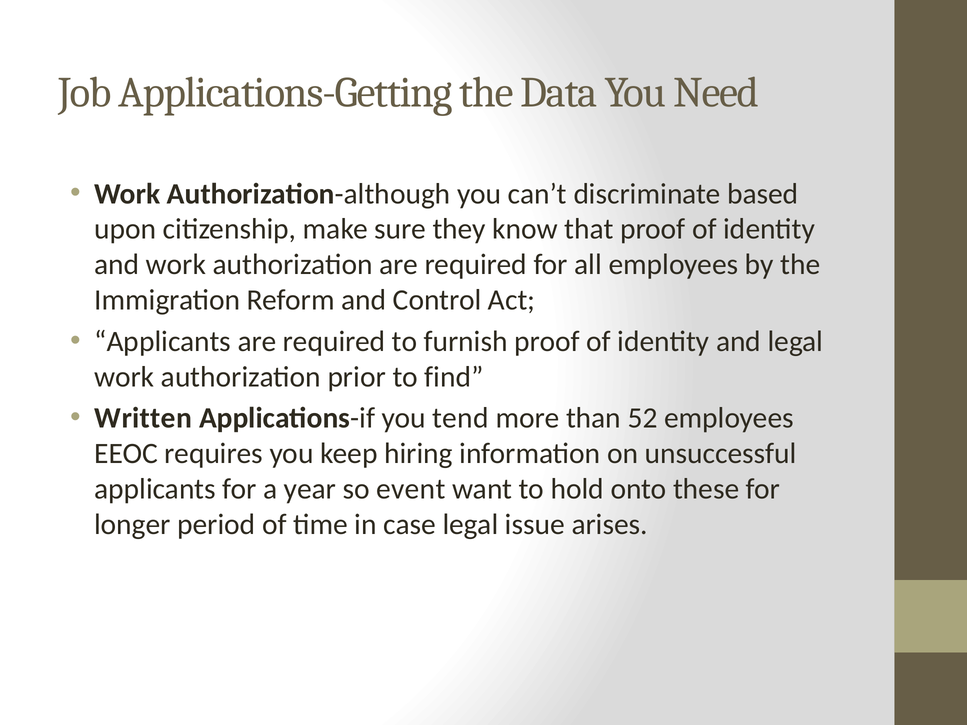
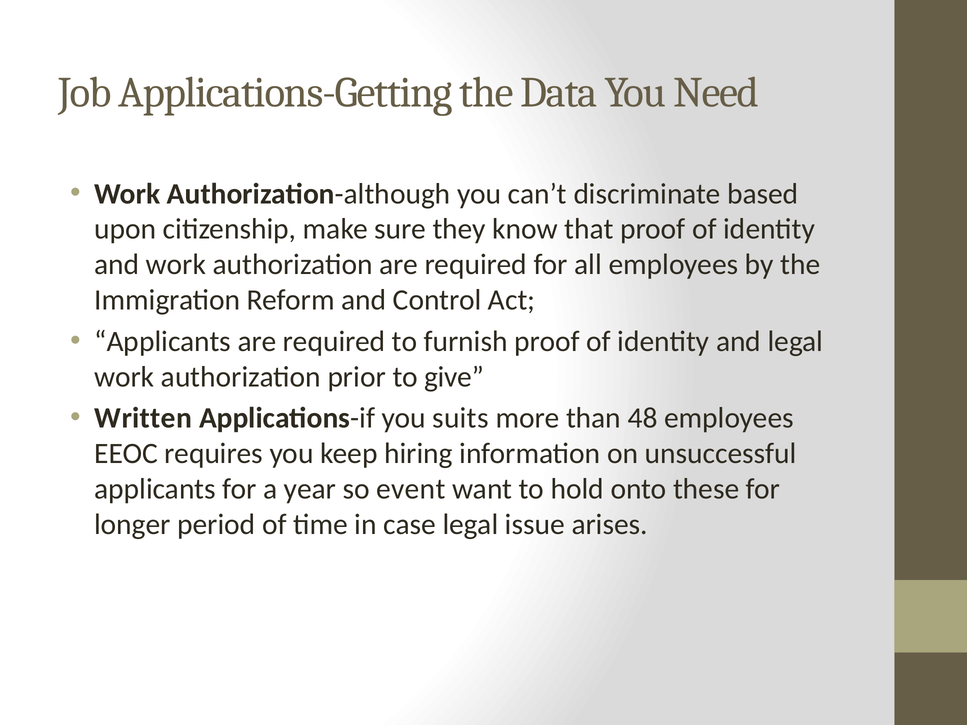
find: find -> give
tend: tend -> suits
52: 52 -> 48
